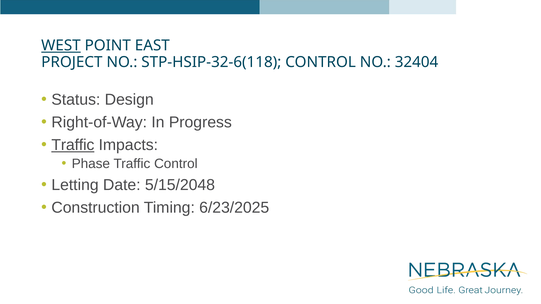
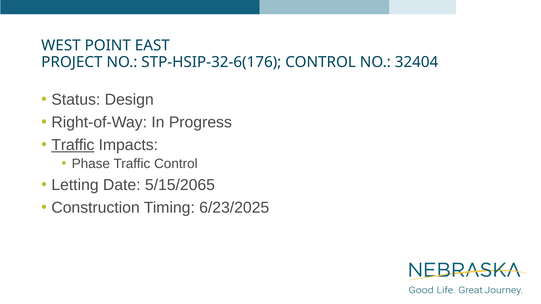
WEST underline: present -> none
STP-HSIP-32-6(118: STP-HSIP-32-6(118 -> STP-HSIP-32-6(176
5/15/2048: 5/15/2048 -> 5/15/2065
